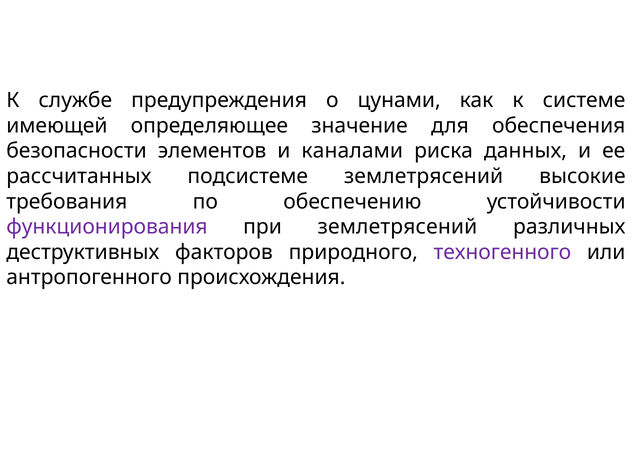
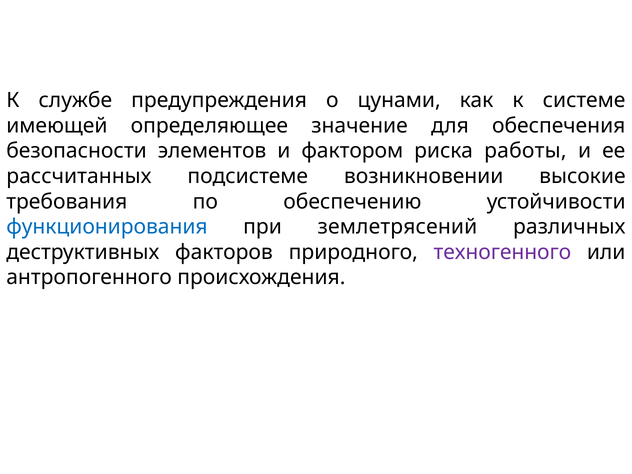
каналами: каналами -> фактором
данных: данных -> работы
подсистеме землетрясений: землетрясений -> возникновении
функционирования colour: purple -> blue
